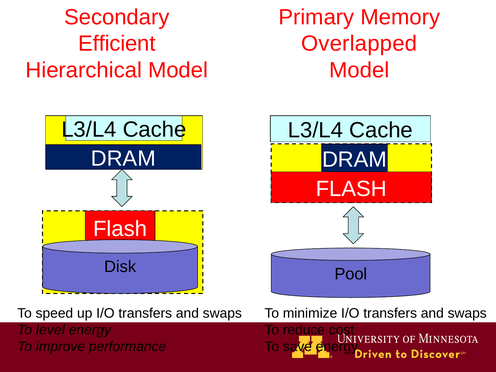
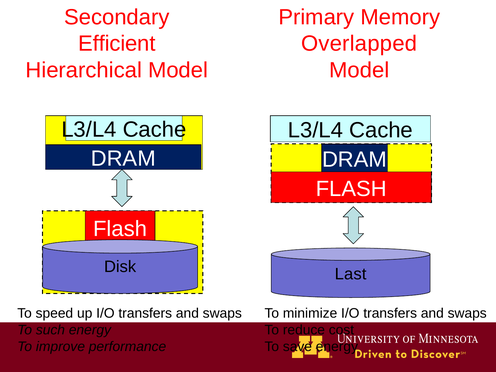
Pool: Pool -> Last
level: level -> such
